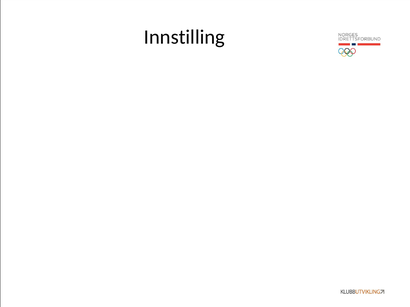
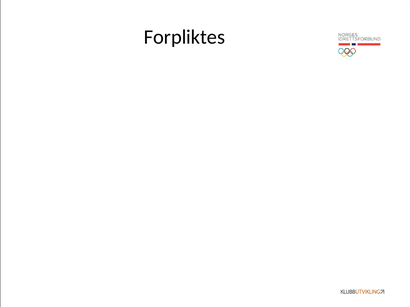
Innstilling: Innstilling -> Forpliktes
